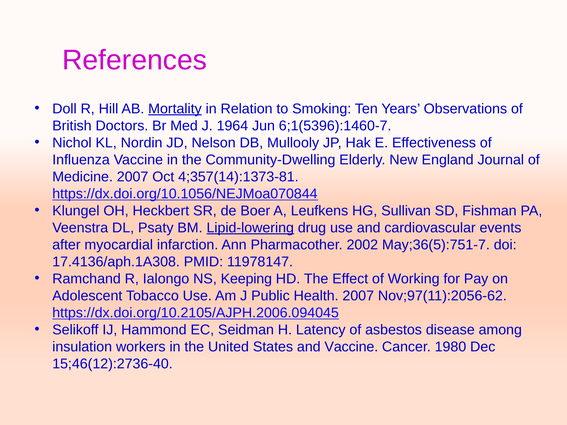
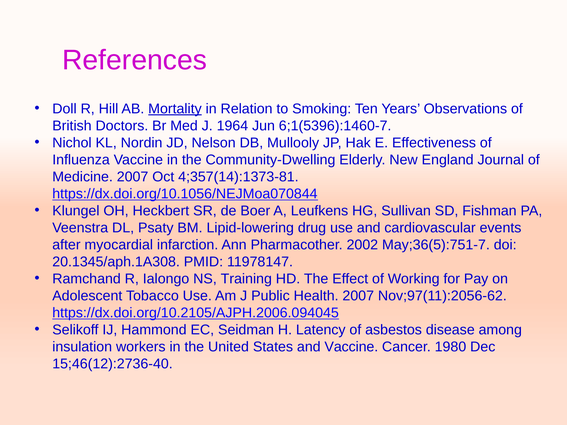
Lipid-lowering underline: present -> none
17.4136/aph.1A308: 17.4136/aph.1A308 -> 20.1345/aph.1A308
Keeping: Keeping -> Training
